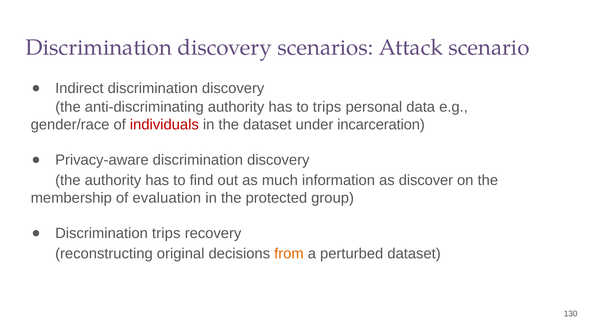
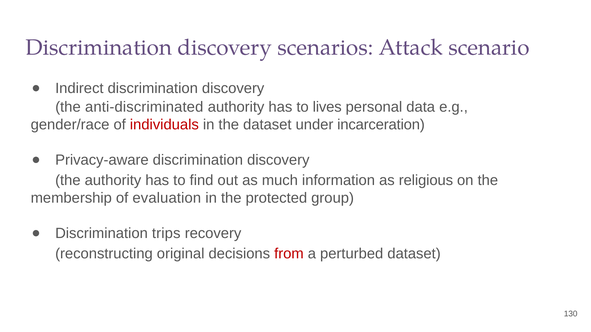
anti-discriminating: anti-discriminating -> anti-discriminated
to trips: trips -> lives
discover: discover -> religious
from colour: orange -> red
